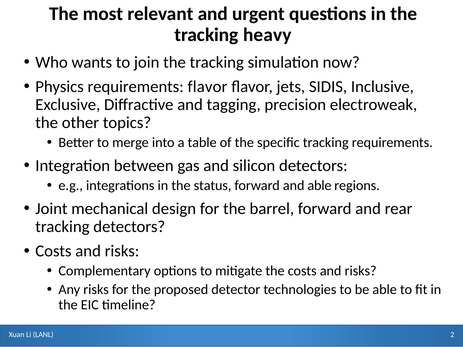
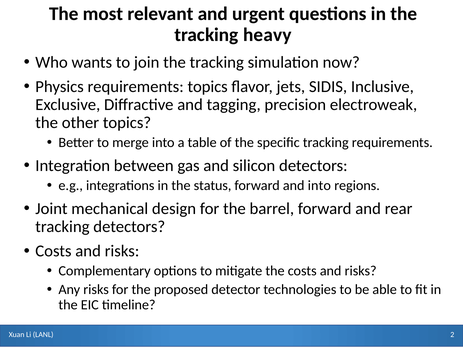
requirements flavor: flavor -> topics
and able: able -> into
